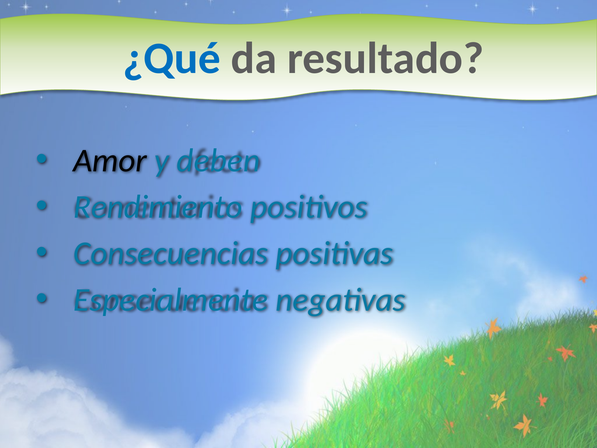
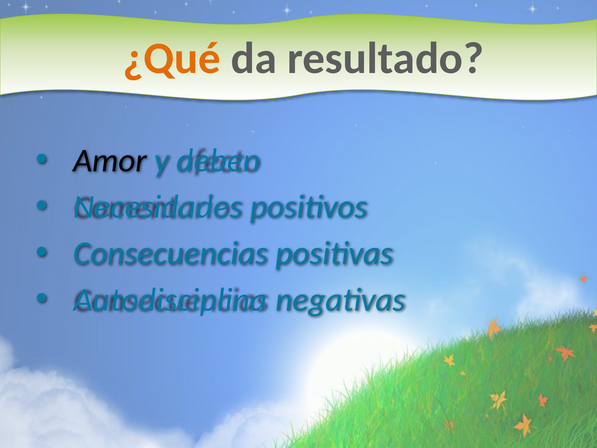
¿Qué colour: blue -> orange
Rendimiento: Rendimiento -> Necesidades
Especialmente: Especialmente -> Autodisciplina
